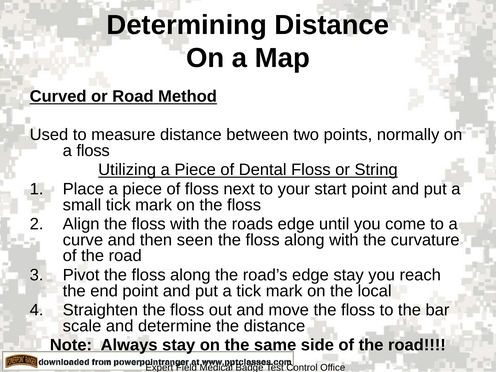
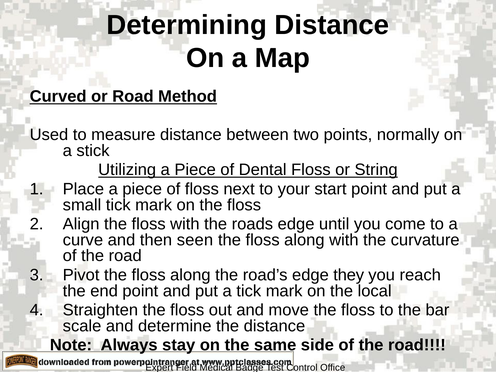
a floss: floss -> stick
edge stay: stay -> they
